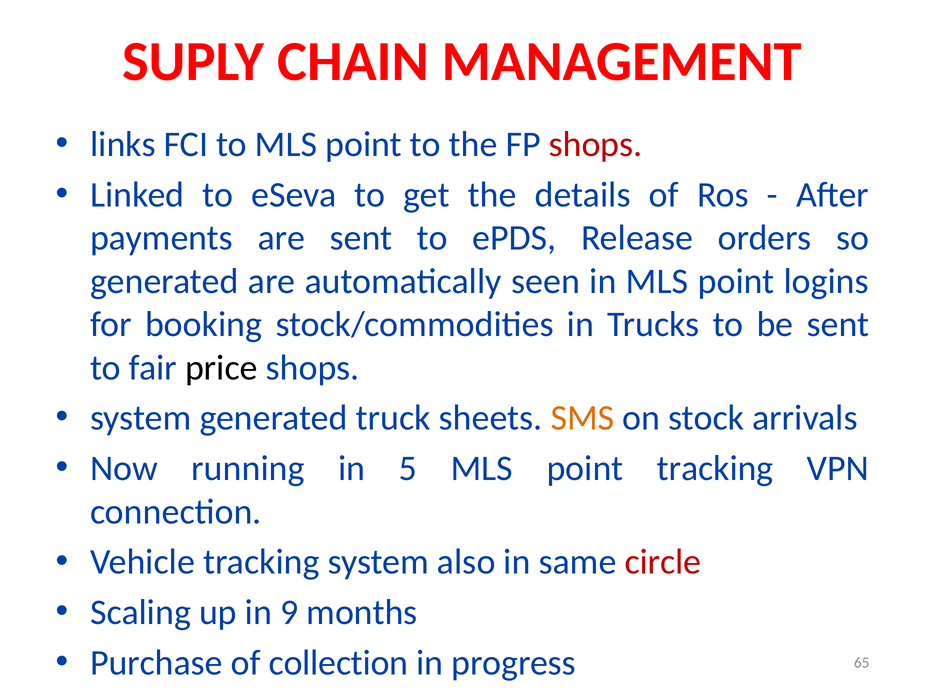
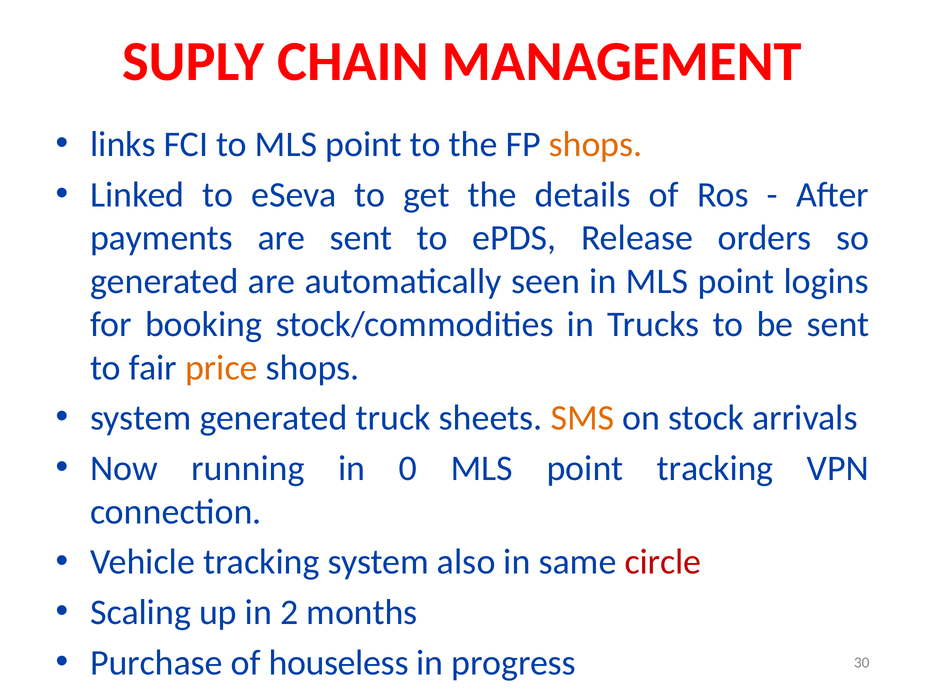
shops at (596, 144) colour: red -> orange
price colour: black -> orange
5: 5 -> 0
9: 9 -> 2
collection: collection -> houseless
65: 65 -> 30
